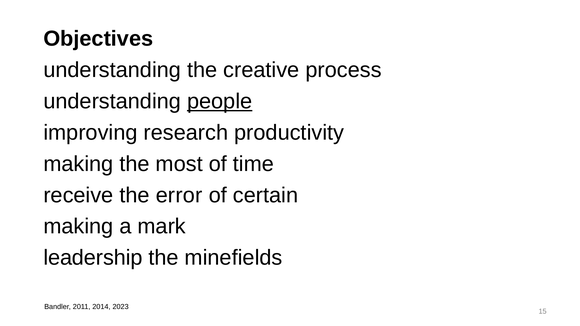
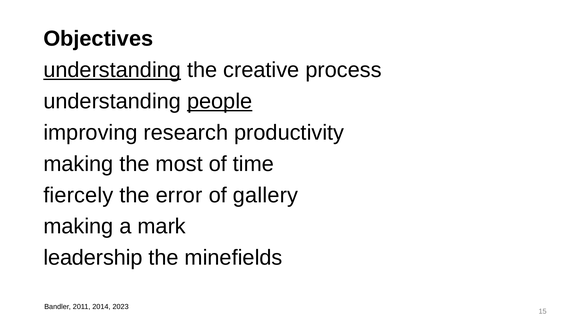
understanding at (112, 70) underline: none -> present
receive: receive -> fiercely
certain: certain -> gallery
